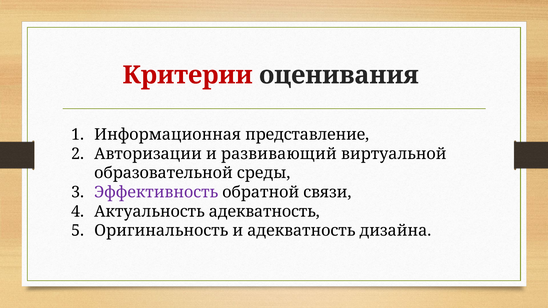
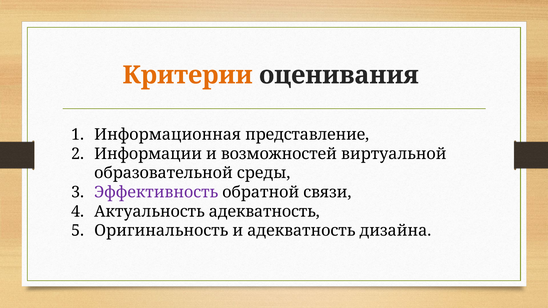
Критерии colour: red -> orange
Авторизации: Авторизации -> Информации
развивающий: развивающий -> возможностей
